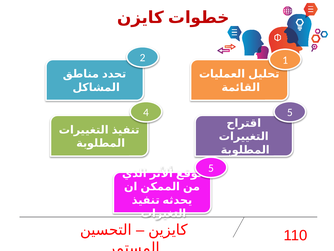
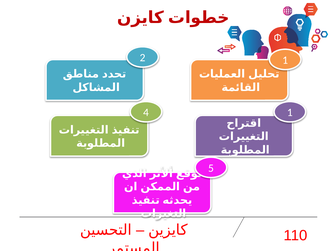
4 5: 5 -> 1
